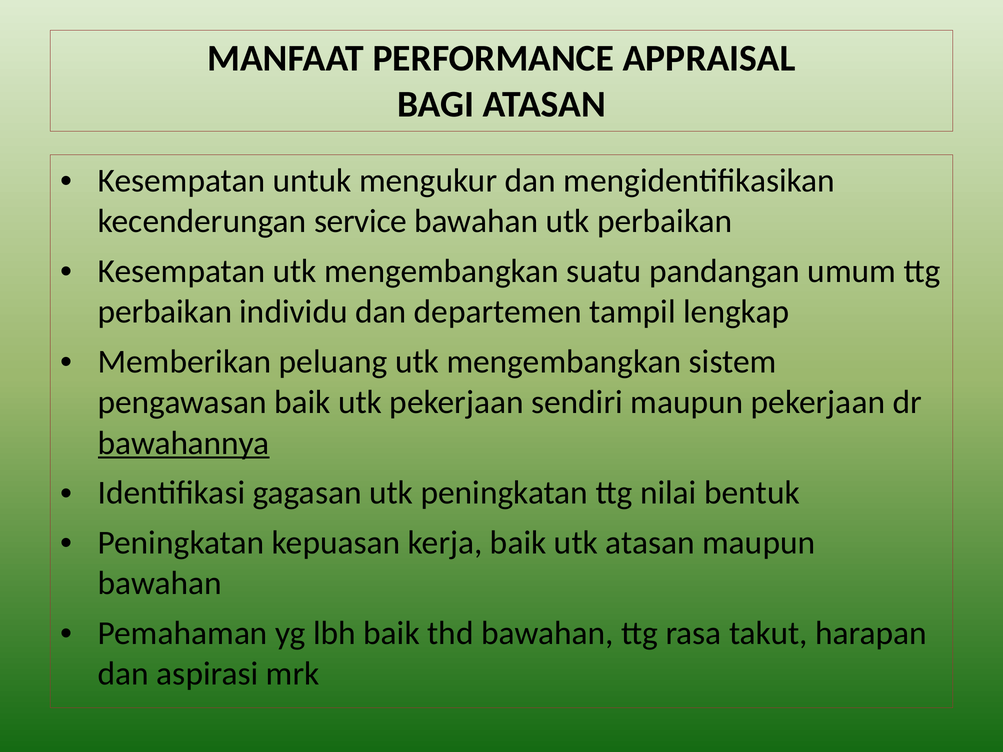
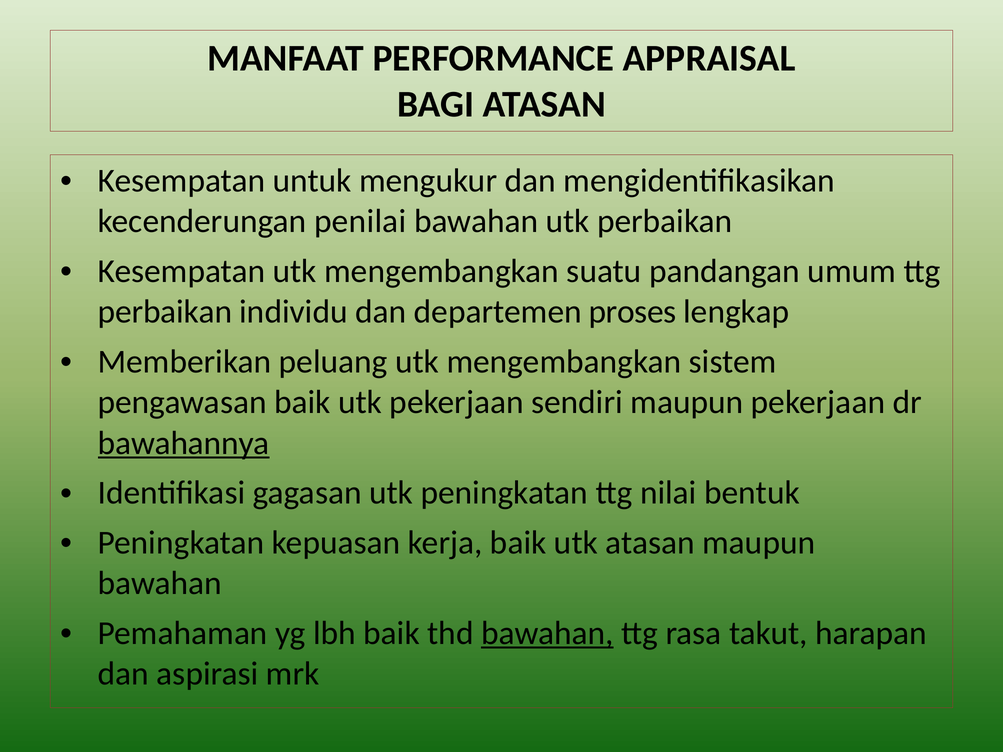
service: service -> penilai
tampil: tampil -> proses
bawahan at (547, 633) underline: none -> present
